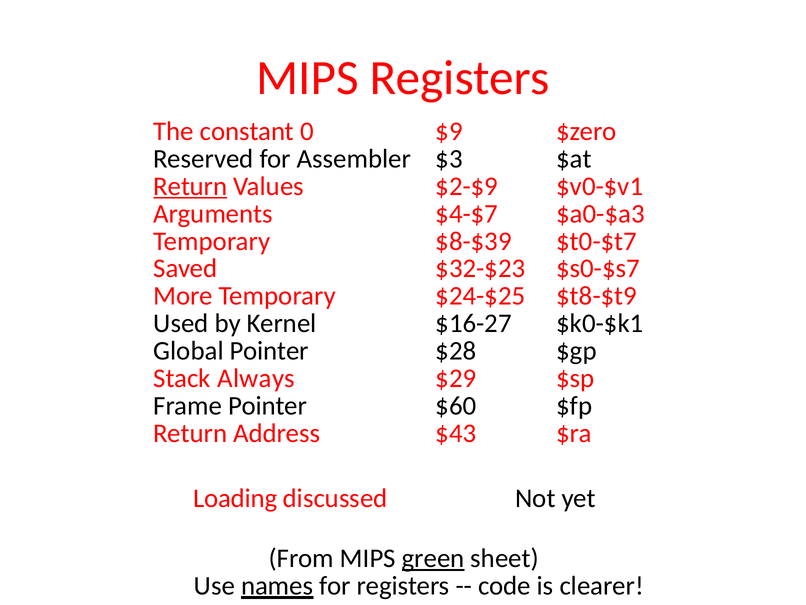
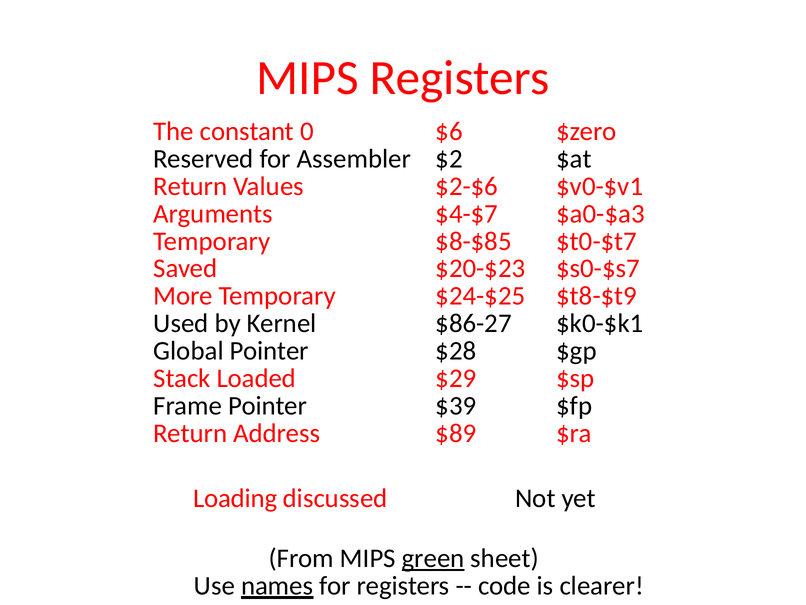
$9: $9 -> $6
$3: $3 -> $2
Return at (190, 186) underline: present -> none
$2-$9: $2-$9 -> $2-$6
$8-$39: $8-$39 -> $8-$85
$32-$23: $32-$23 -> $20-$23
$16-27: $16-27 -> $86-27
Always: Always -> Loaded
$60: $60 -> $39
$43: $43 -> $89
